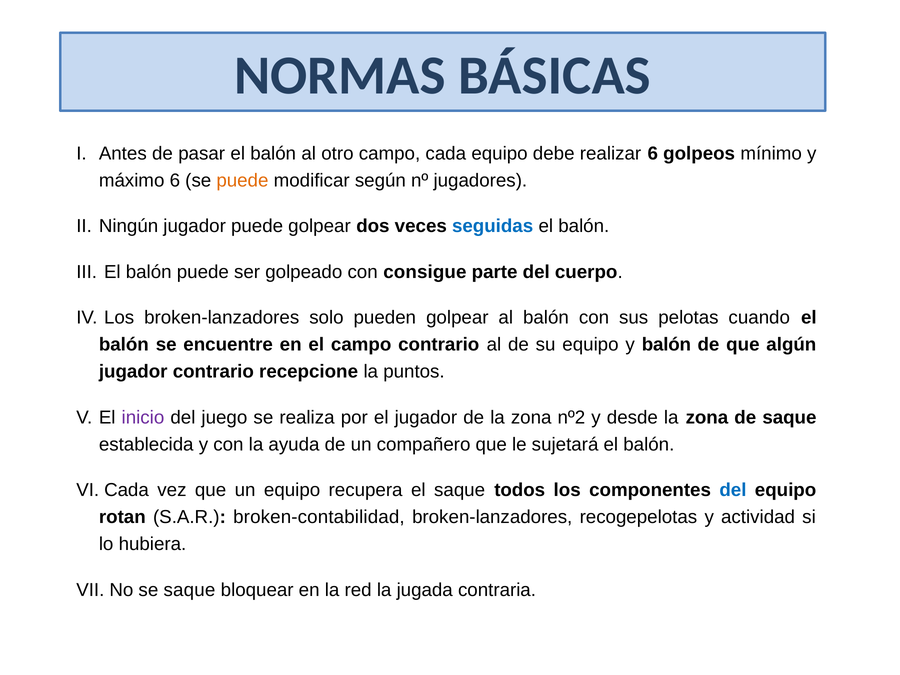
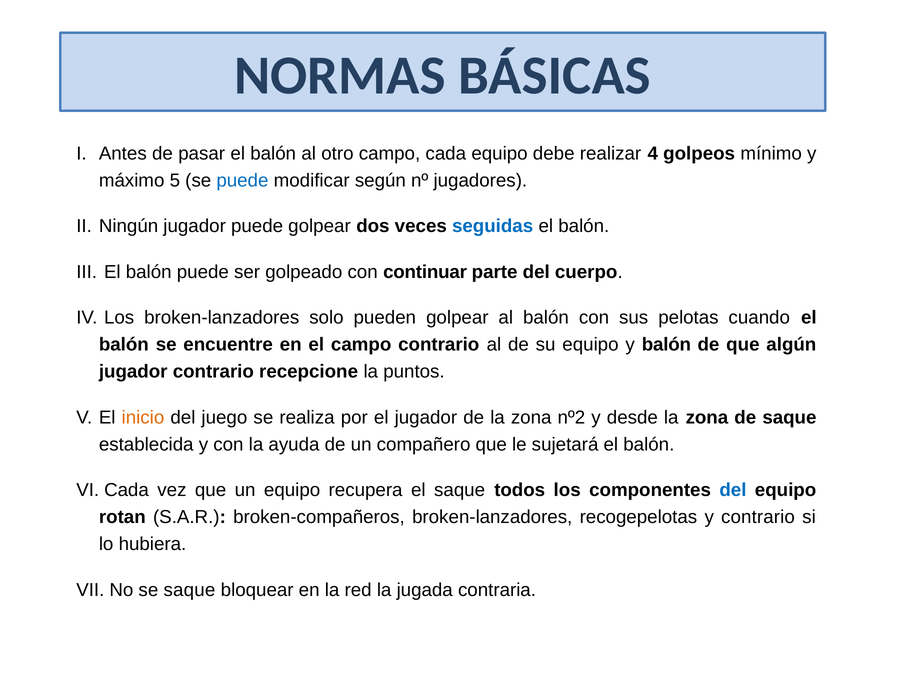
realizar 6: 6 -> 4
máximo 6: 6 -> 5
puede at (242, 181) colour: orange -> blue
consigue: consigue -> continuar
inicio colour: purple -> orange
broken-contabilidad: broken-contabilidad -> broken-compañeros
y actividad: actividad -> contrario
